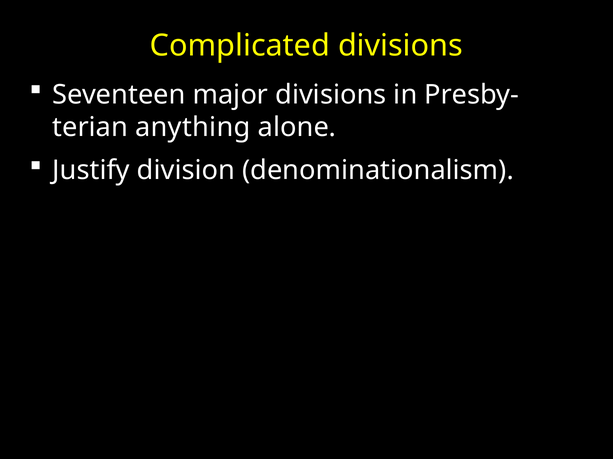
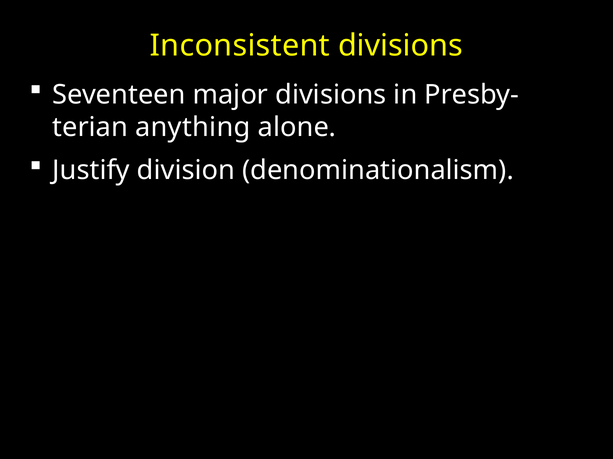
Complicated: Complicated -> Inconsistent
